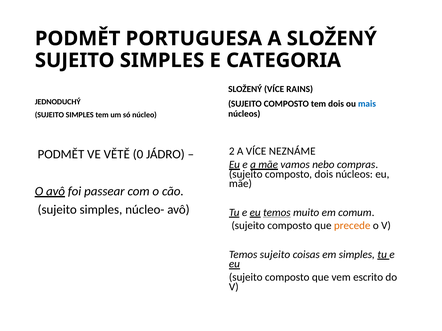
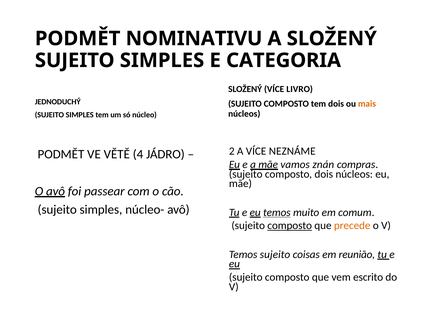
PORTUGUESA: PORTUGUESA -> NOMINATIVU
RAINS: RAINS -> LIVRO
mais colour: blue -> orange
0: 0 -> 4
nebo: nebo -> znán
composto at (290, 226) underline: none -> present
em simples: simples -> reunião
